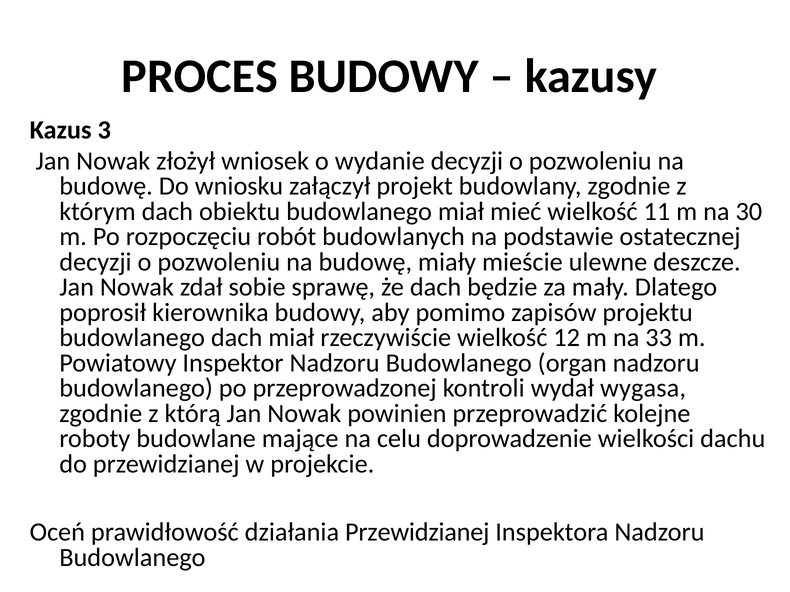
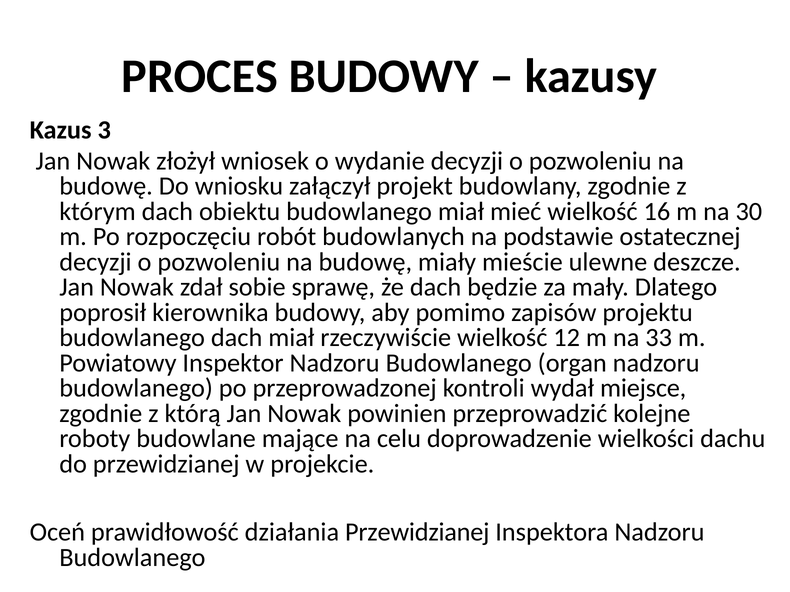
11: 11 -> 16
wygasa: wygasa -> miejsce
